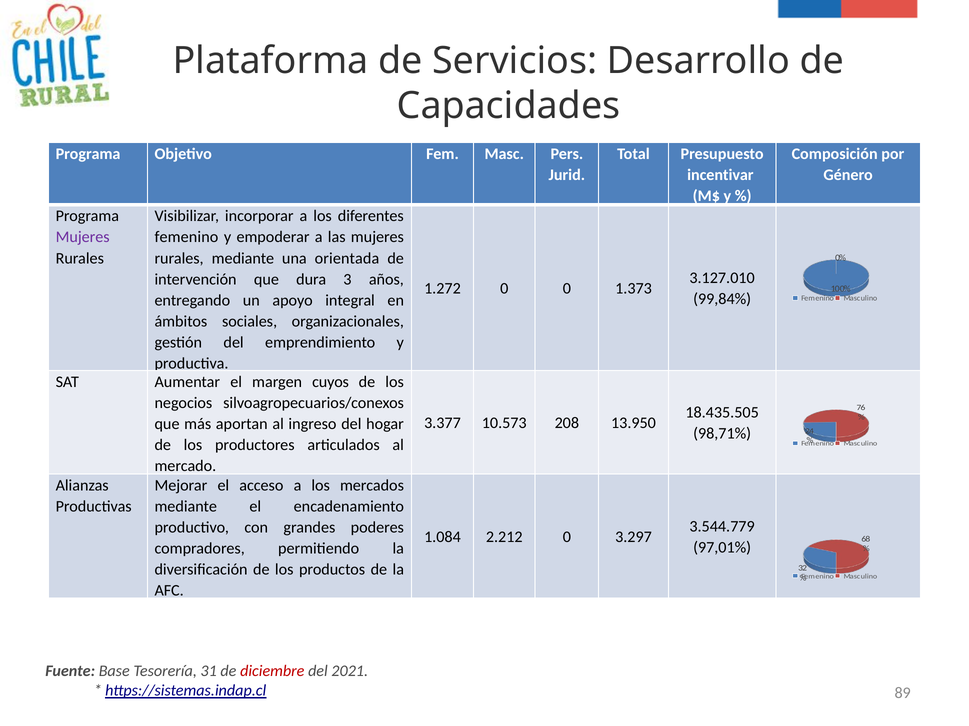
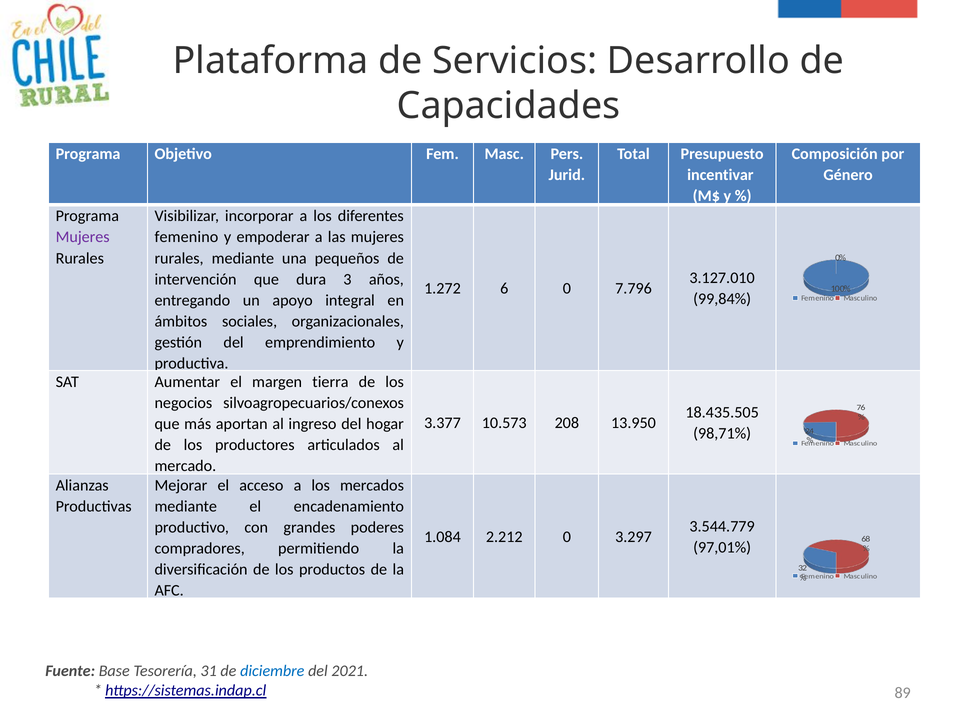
orientada: orientada -> pequeños
1.272 0: 0 -> 6
1.373: 1.373 -> 7.796
cuyos: cuyos -> tierra
diciembre colour: red -> blue
